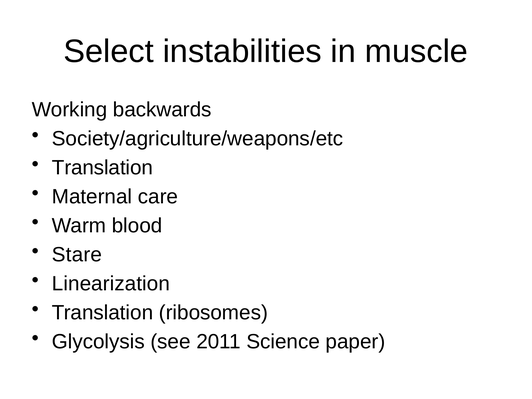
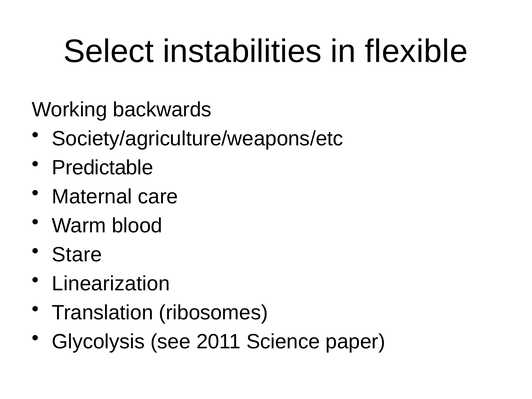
muscle: muscle -> flexible
Translation at (102, 168): Translation -> Predictable
